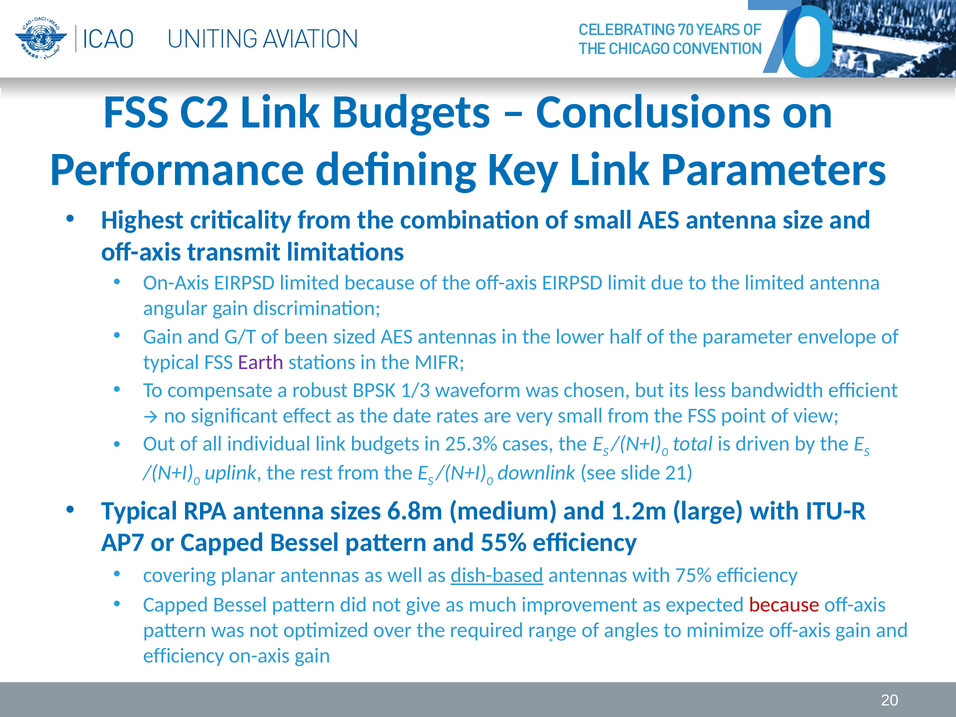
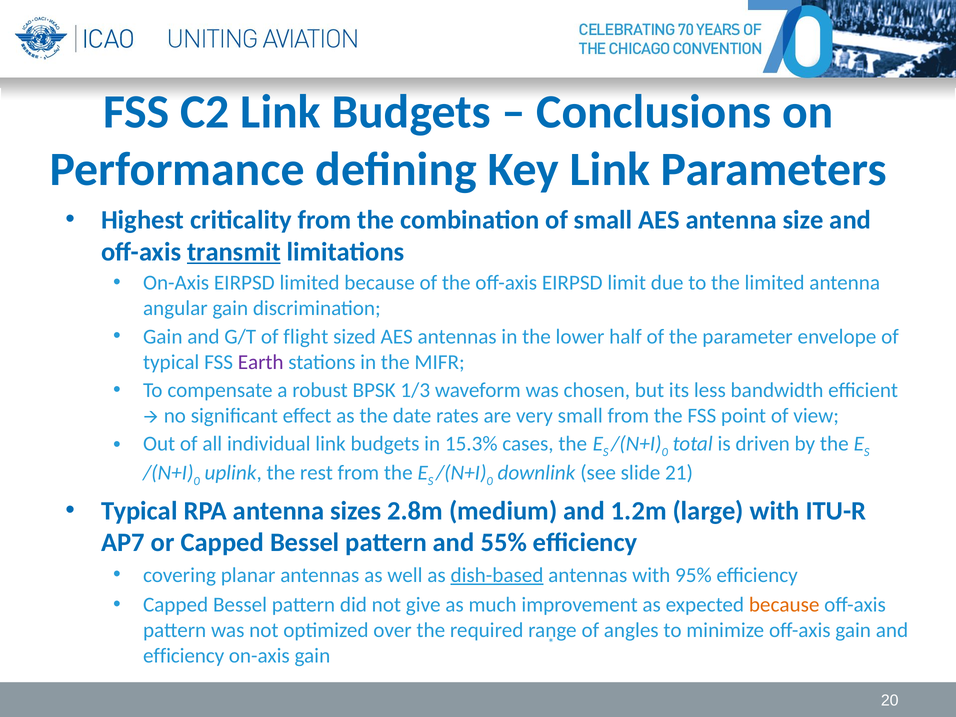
transmit underline: none -> present
been: been -> flight
25.3%: 25.3% -> 15.3%
6.8m: 6.8m -> 2.8m
75%: 75% -> 95%
because at (784, 605) colour: red -> orange
